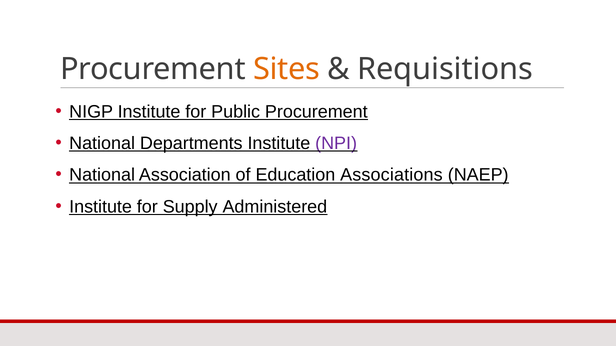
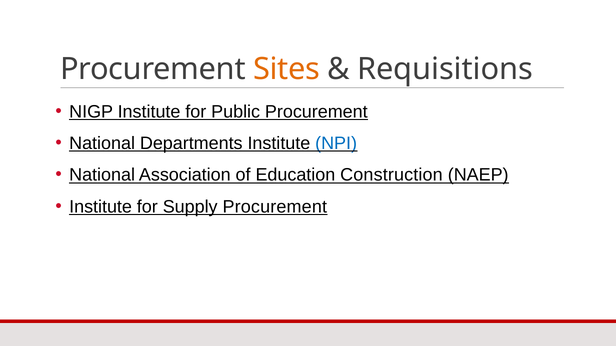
NPI colour: purple -> blue
Associations: Associations -> Construction
Supply Administered: Administered -> Procurement
